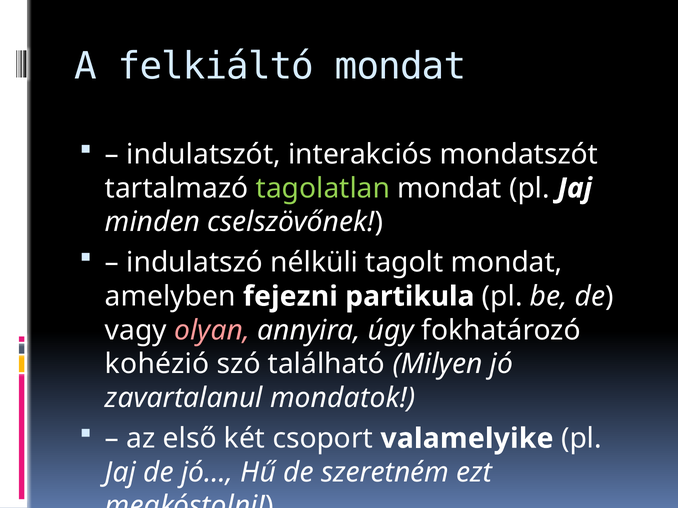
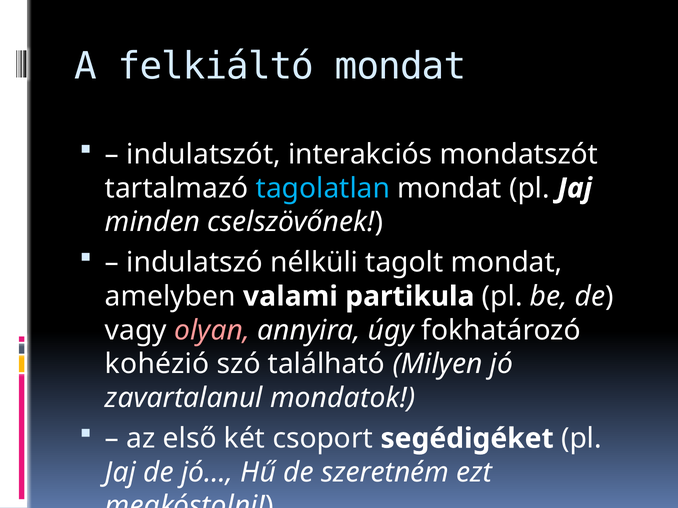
tagolatlan colour: light green -> light blue
fejezni: fejezni -> valami
valamelyike: valamelyike -> segédigéket
